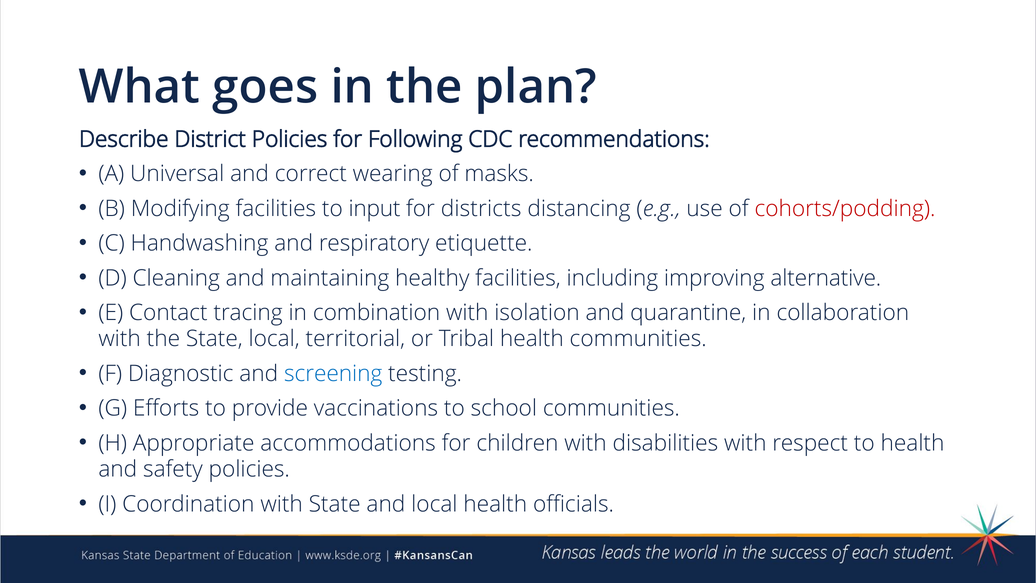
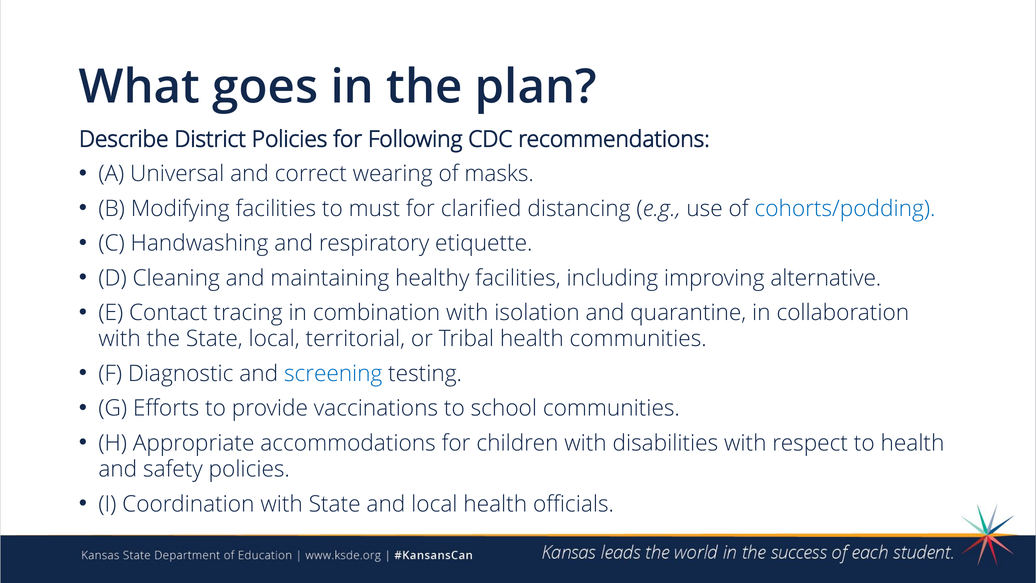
input: input -> must
districts: districts -> clarified
cohorts/podding colour: red -> blue
